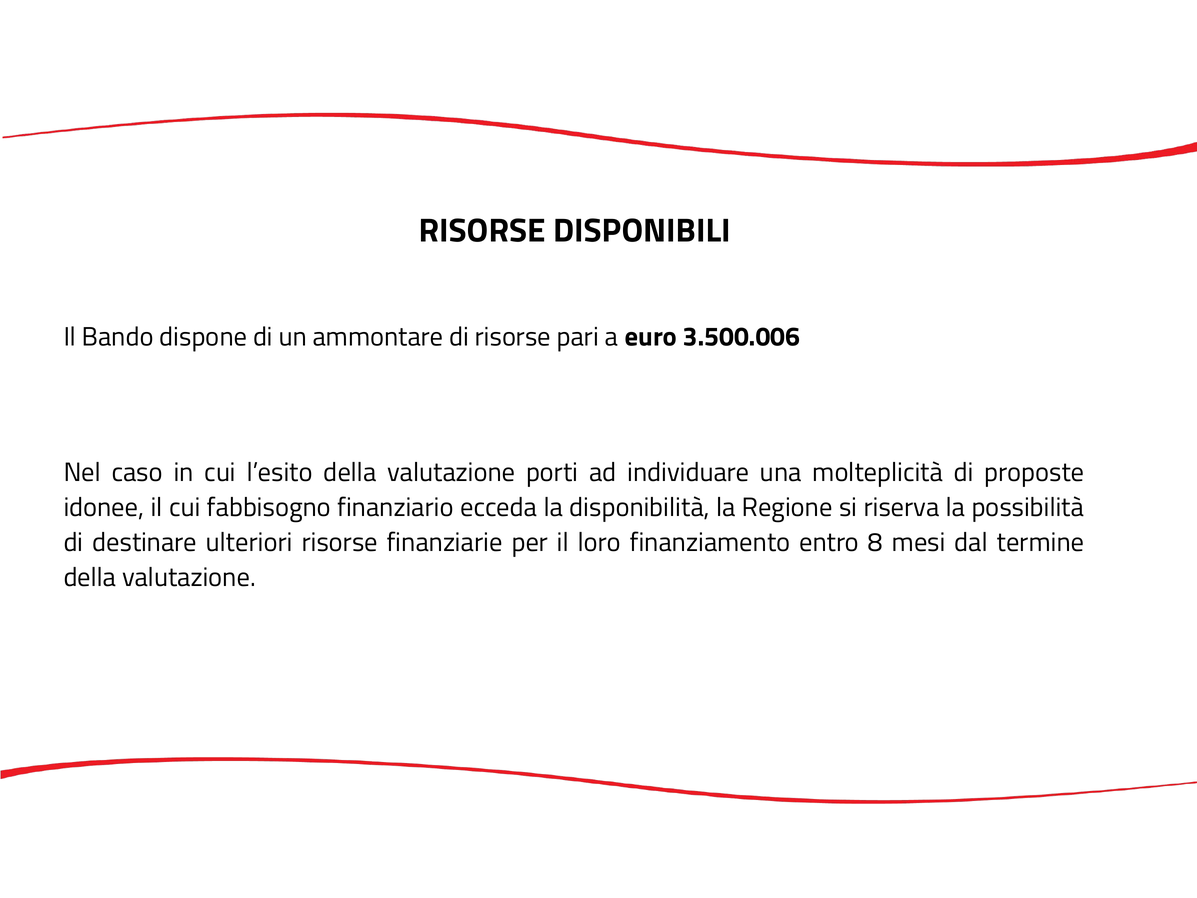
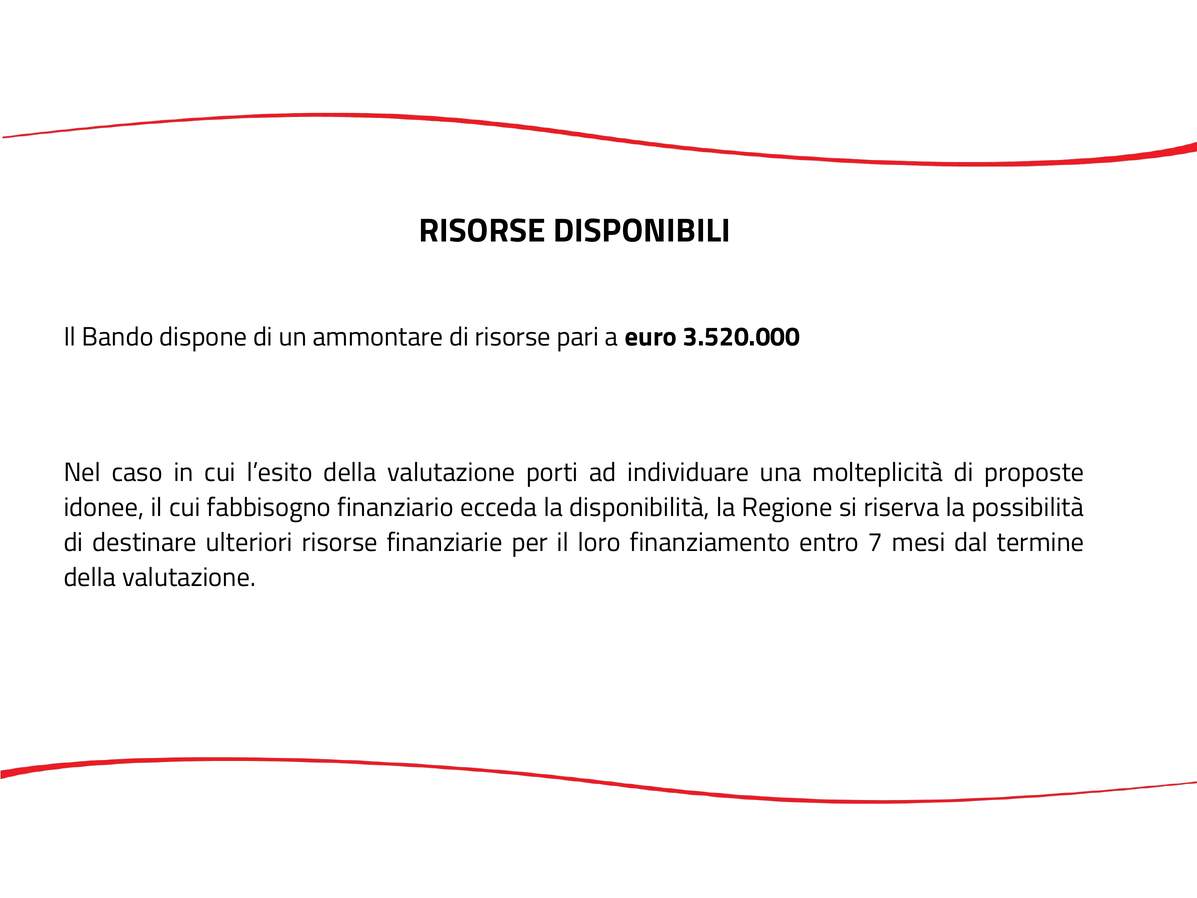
3.500.006: 3.500.006 -> 3.520.000
8: 8 -> 7
